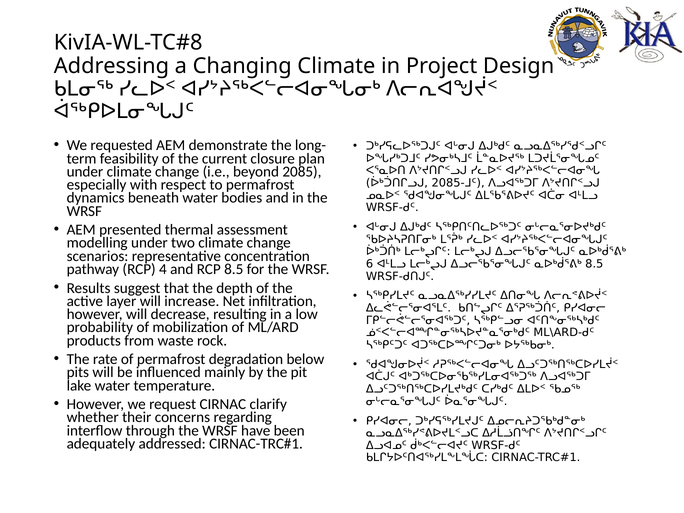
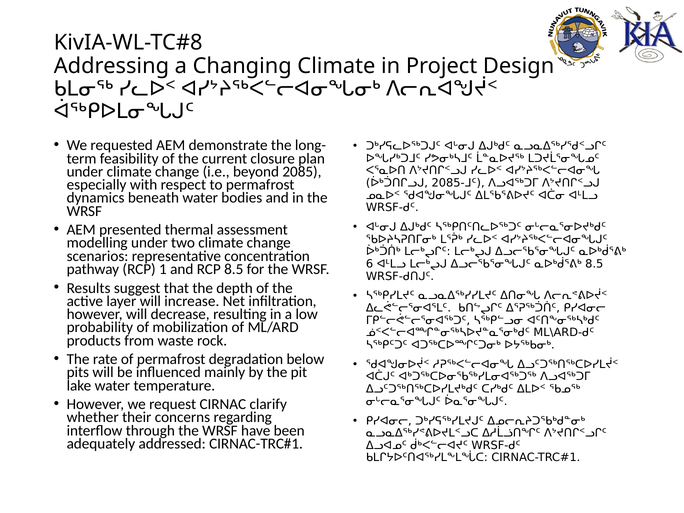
4: 4 -> 1
